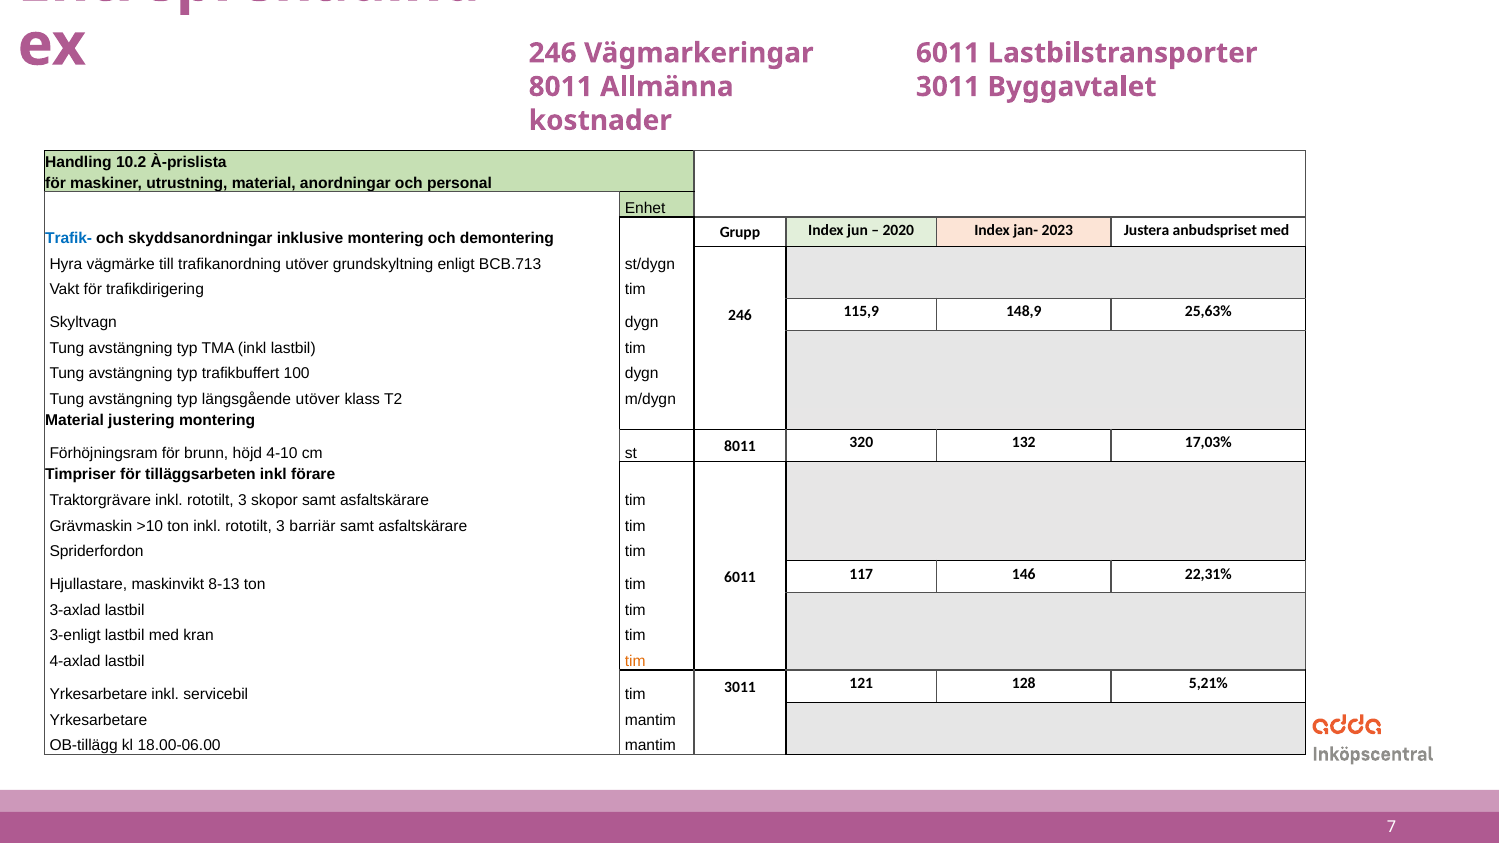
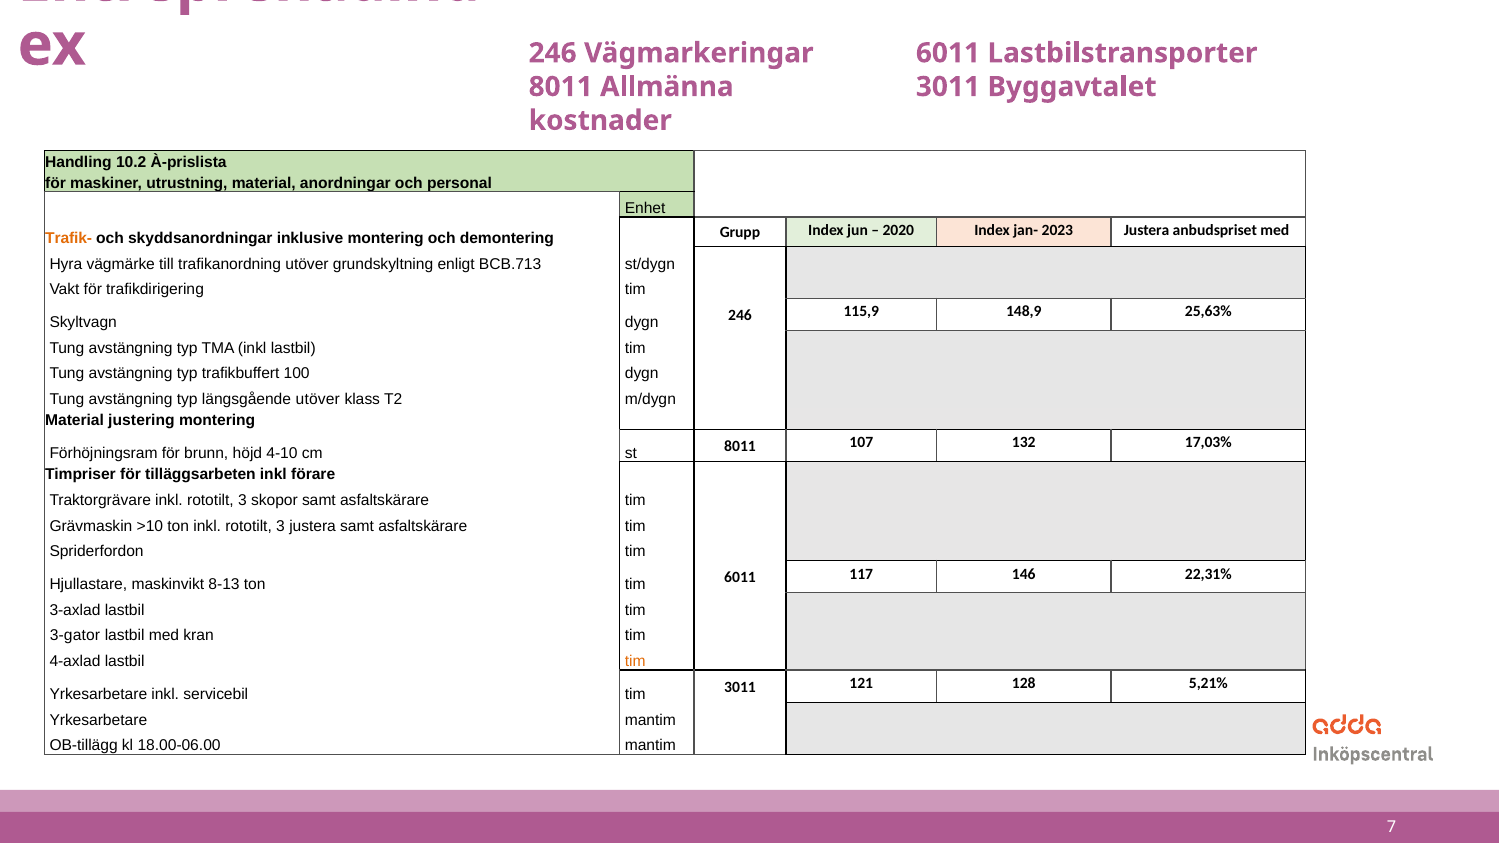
Trafik- colour: blue -> orange
320: 320 -> 107
3 barriär: barriär -> justera
3-enligt: 3-enligt -> 3-gator
